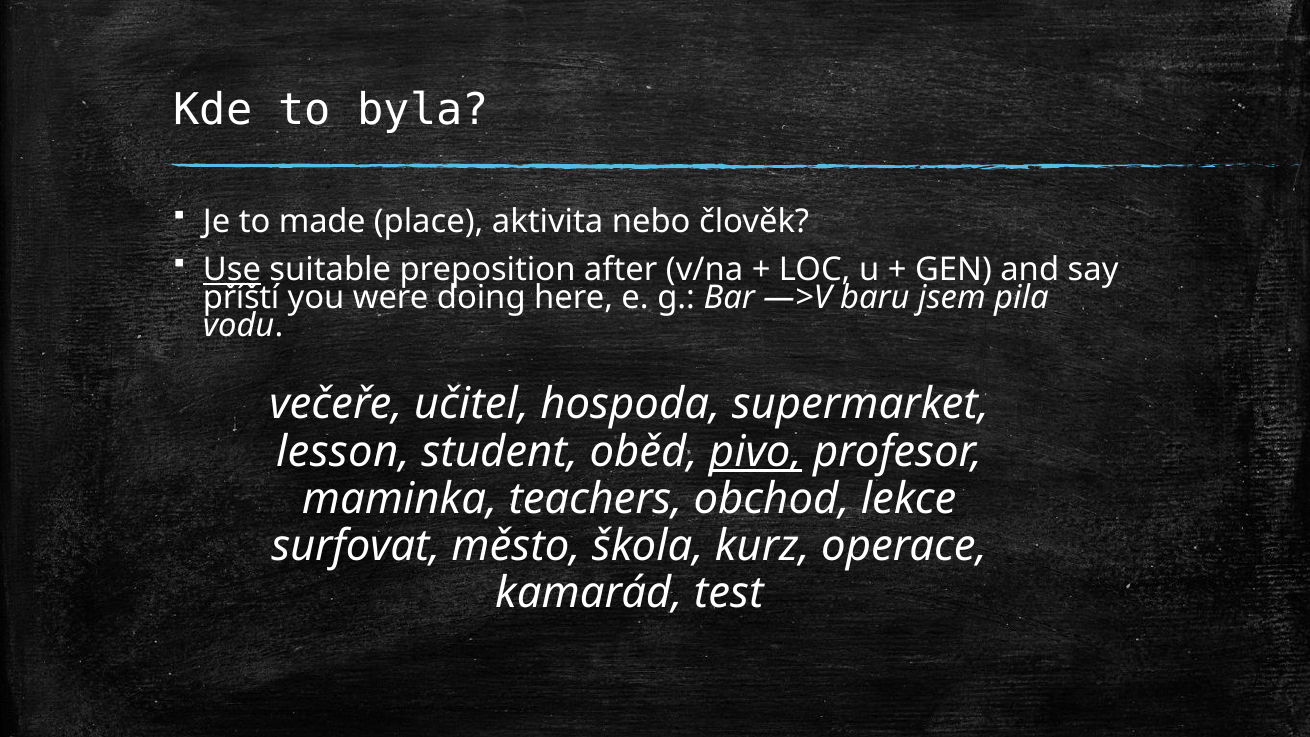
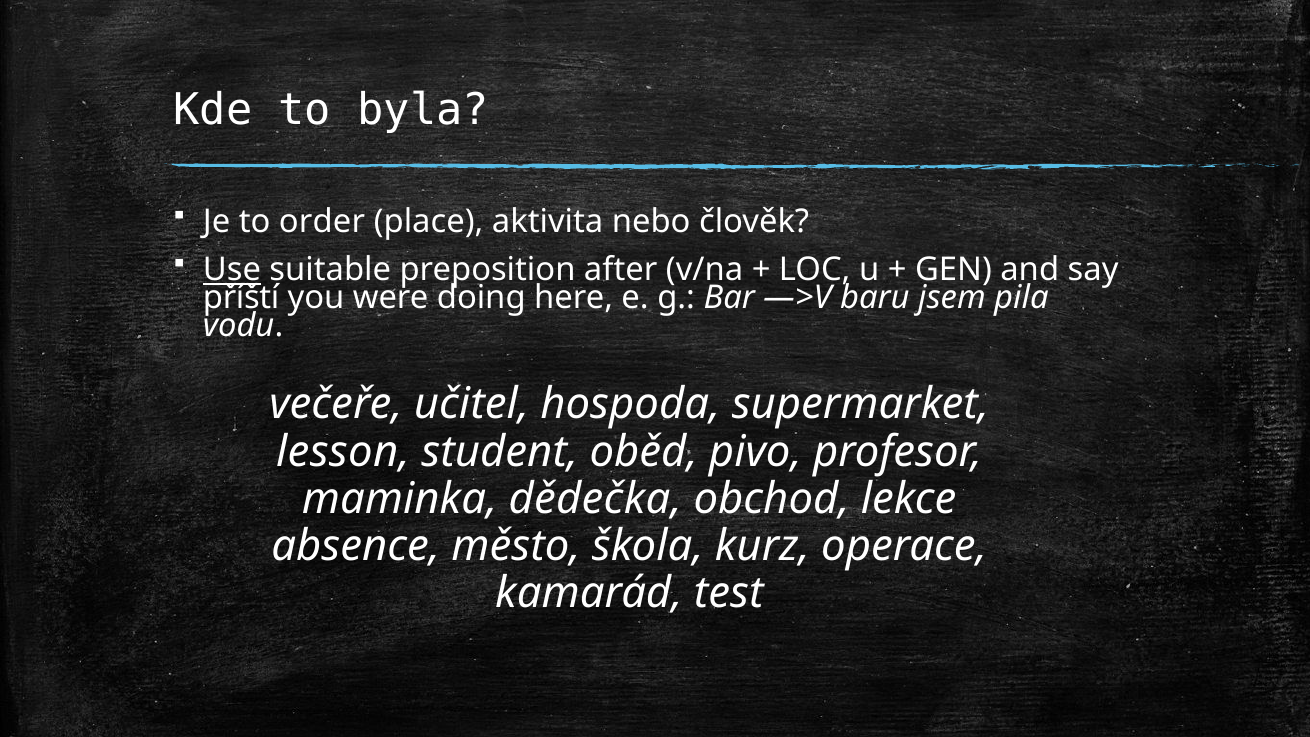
made: made -> order
pivo underline: present -> none
teachers: teachers -> dědečka
surfovat: surfovat -> absence
